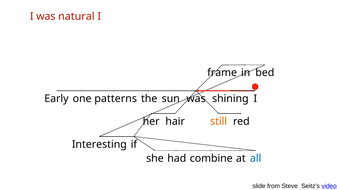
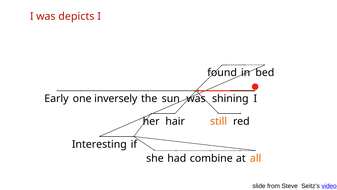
natural: natural -> depicts
frame: frame -> found
patterns: patterns -> inversely
all colour: blue -> orange
